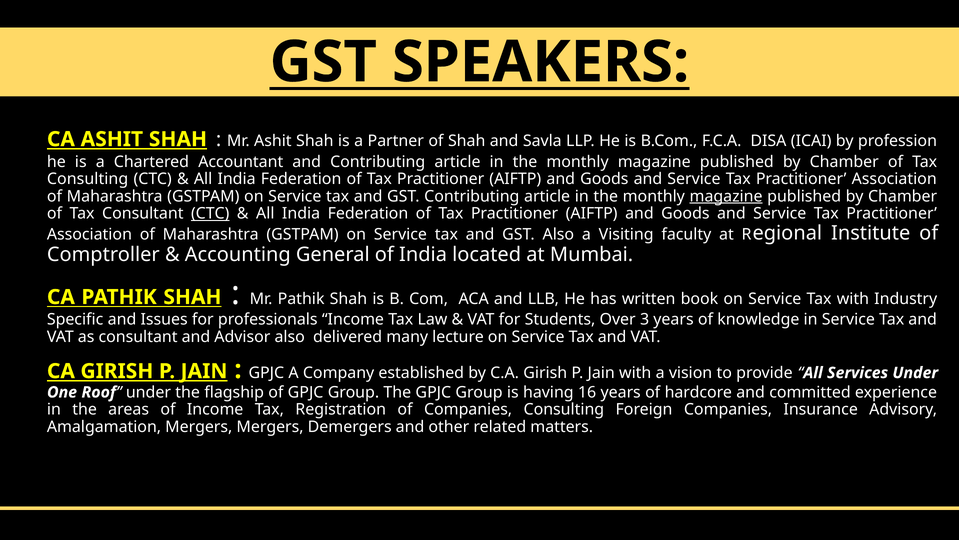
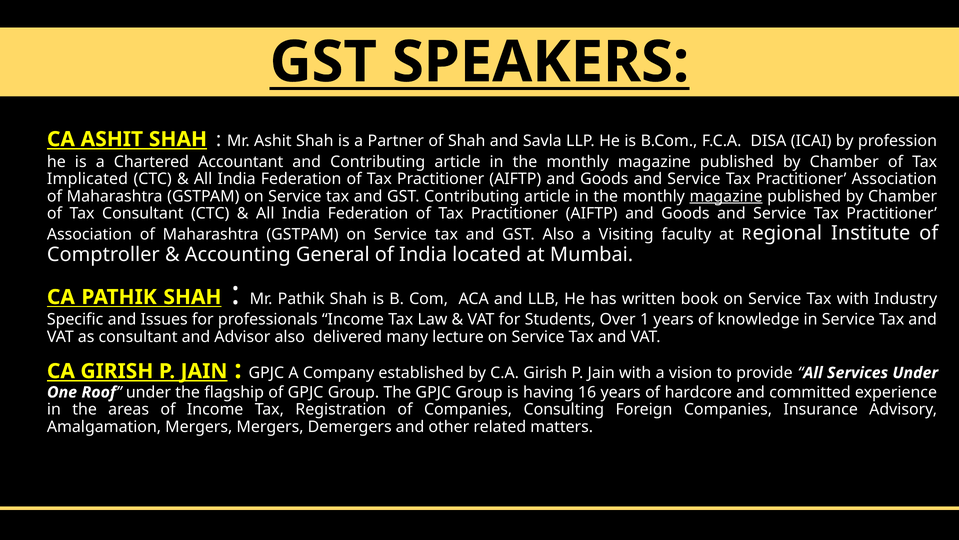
Consulting at (88, 179): Consulting -> Implicated
CTC at (210, 213) underline: present -> none
3: 3 -> 1
